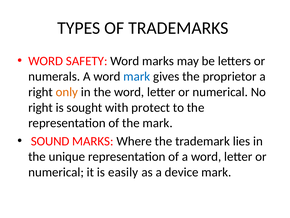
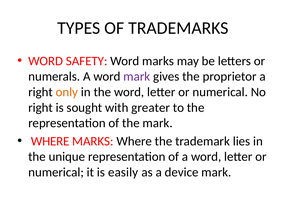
mark at (137, 76) colour: blue -> purple
protect: protect -> greater
SOUND at (50, 141): SOUND -> WHERE
